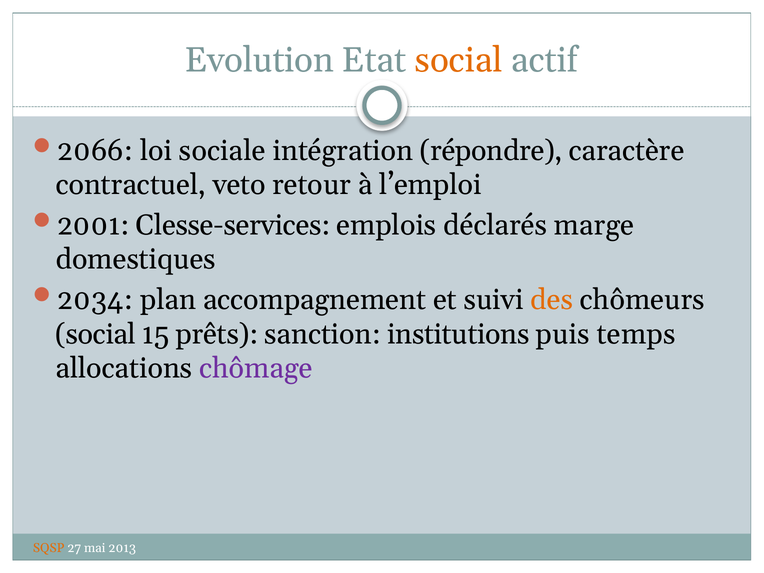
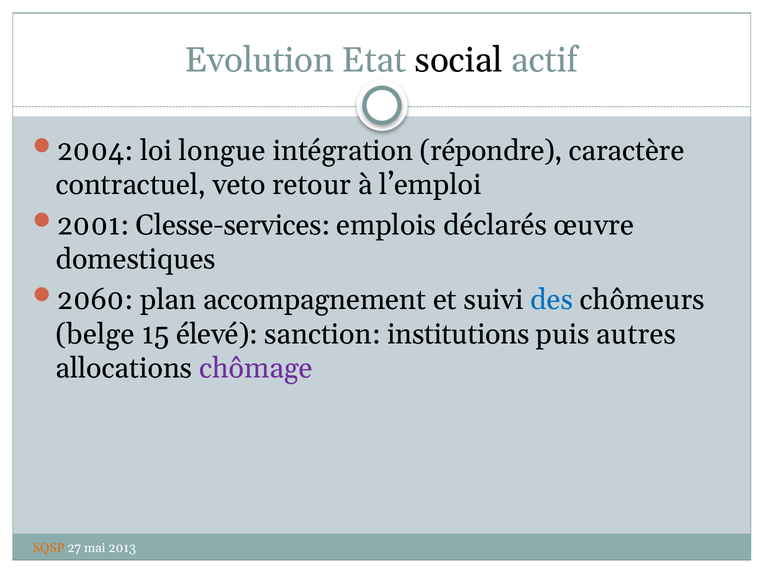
social at (459, 60) colour: orange -> black
2066: 2066 -> 2004
sociale: sociale -> longue
marge: marge -> œuvre
2034: 2034 -> 2060
des colour: orange -> blue
social at (96, 334): social -> belge
prêts: prêts -> élevé
temps: temps -> autres
